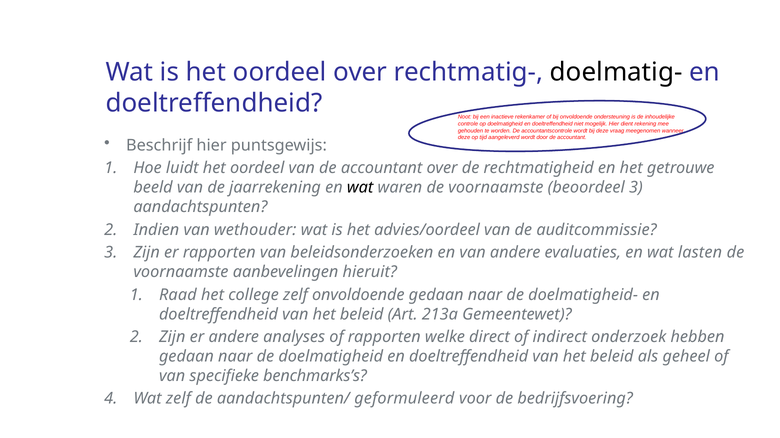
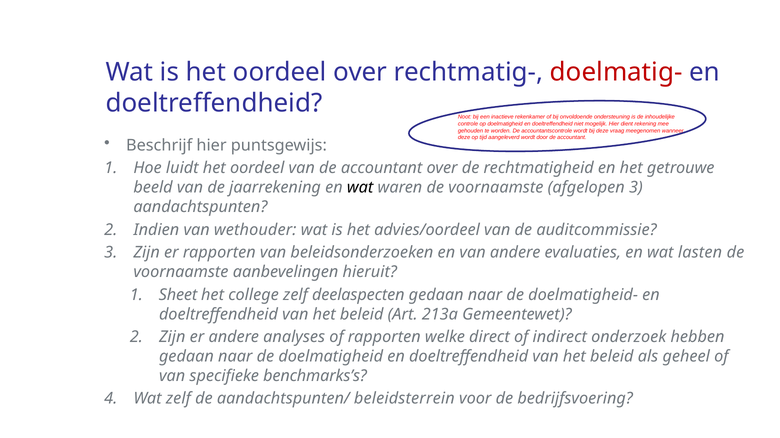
doelmatig- colour: black -> red
beoordeel: beoordeel -> afgelopen
Raad: Raad -> Sheet
zelf onvoldoende: onvoldoende -> deelaspecten
geformuleerd: geformuleerd -> beleidsterrein
